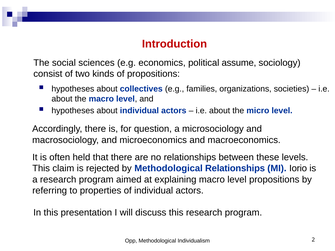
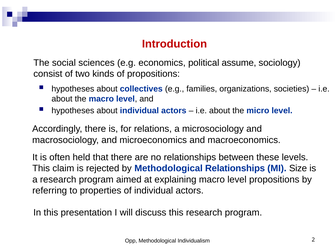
question: question -> relations
Iorio: Iorio -> Size
